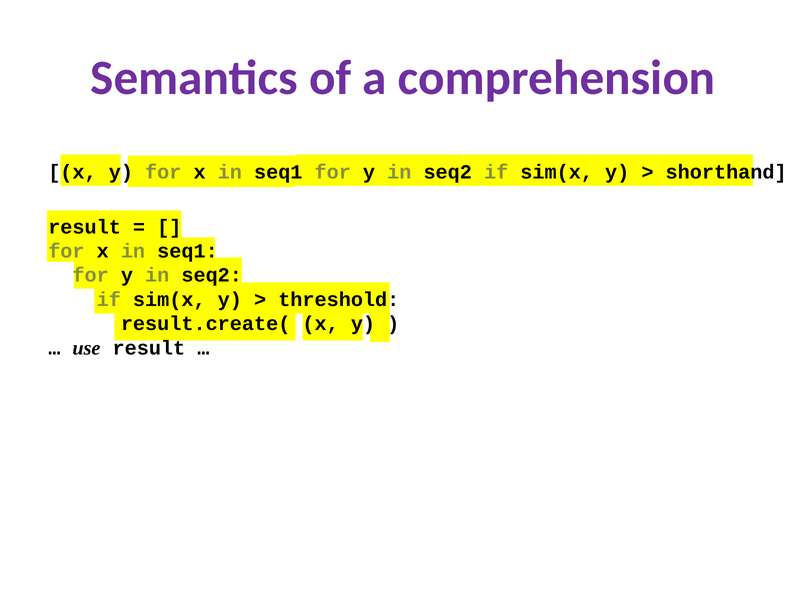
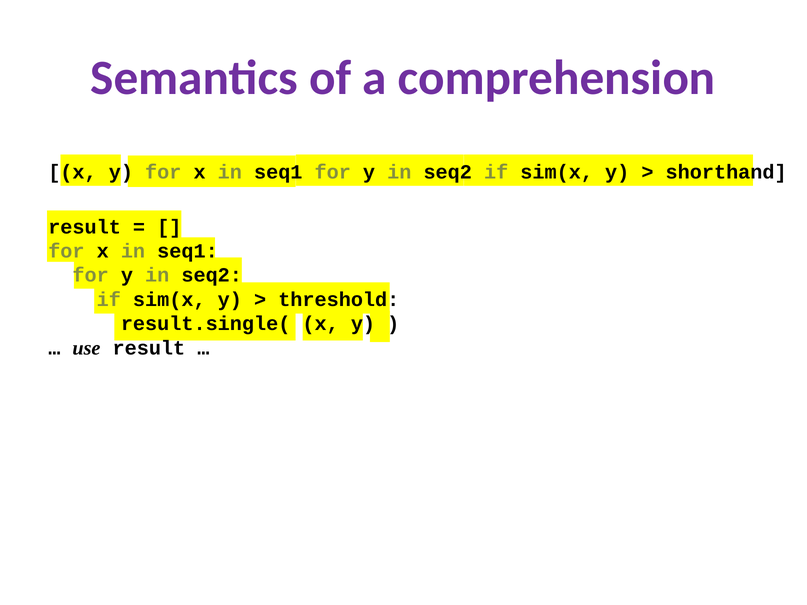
result.create(: result.create( -> result.single(
